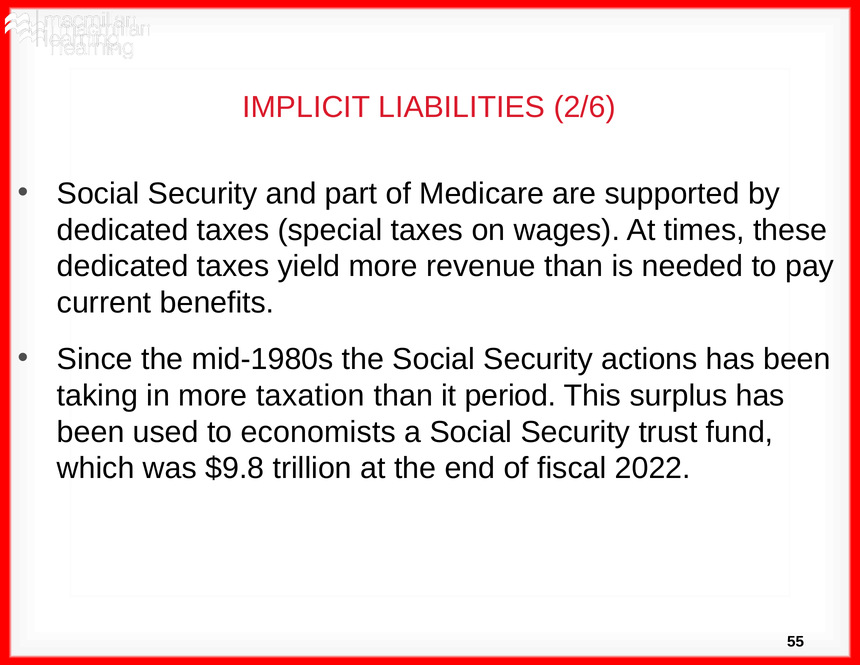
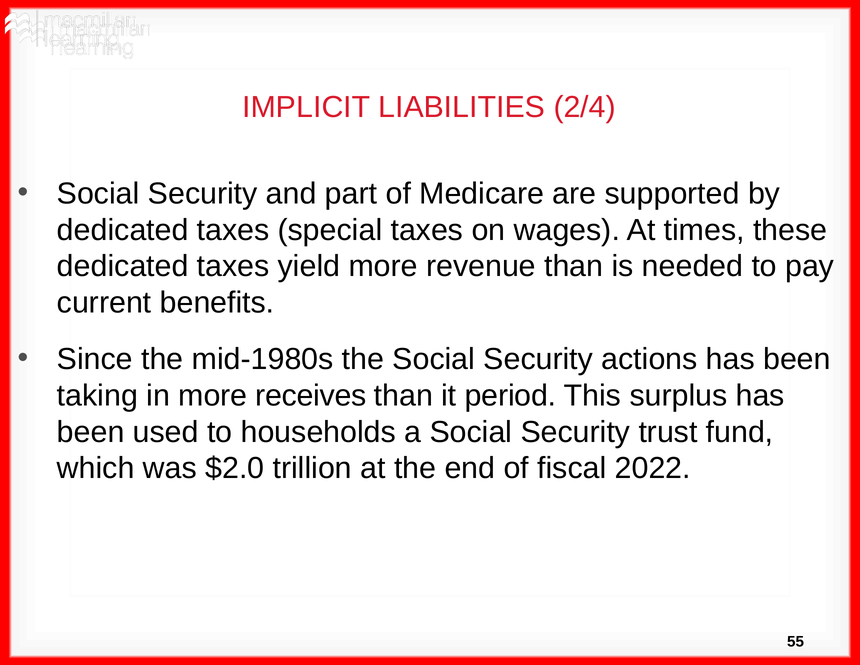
2/6: 2/6 -> 2/4
taxation: taxation -> receives
economists: economists -> households
$9.8: $9.8 -> $2.0
